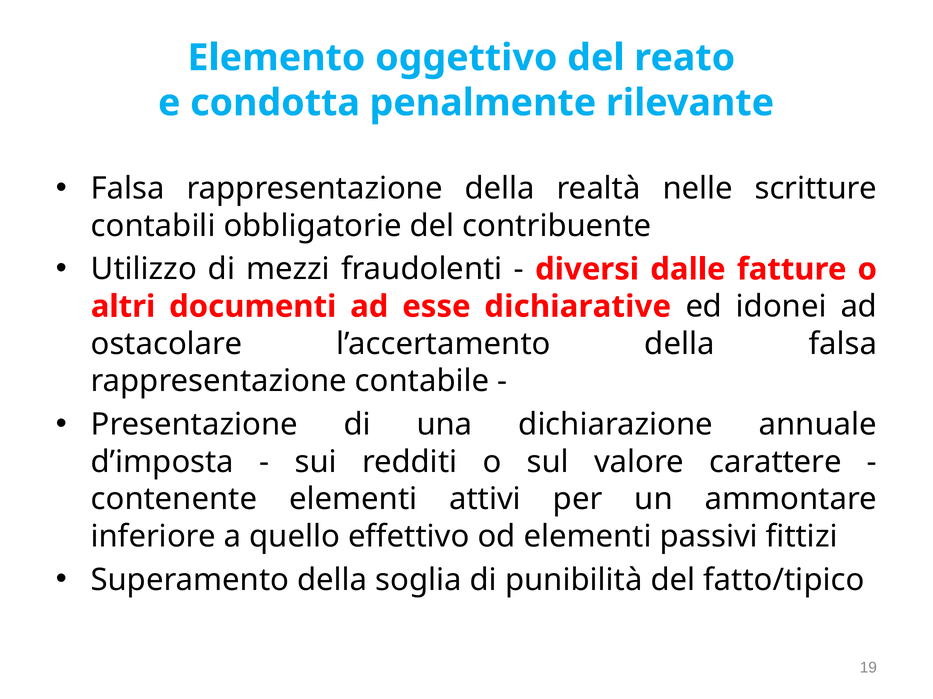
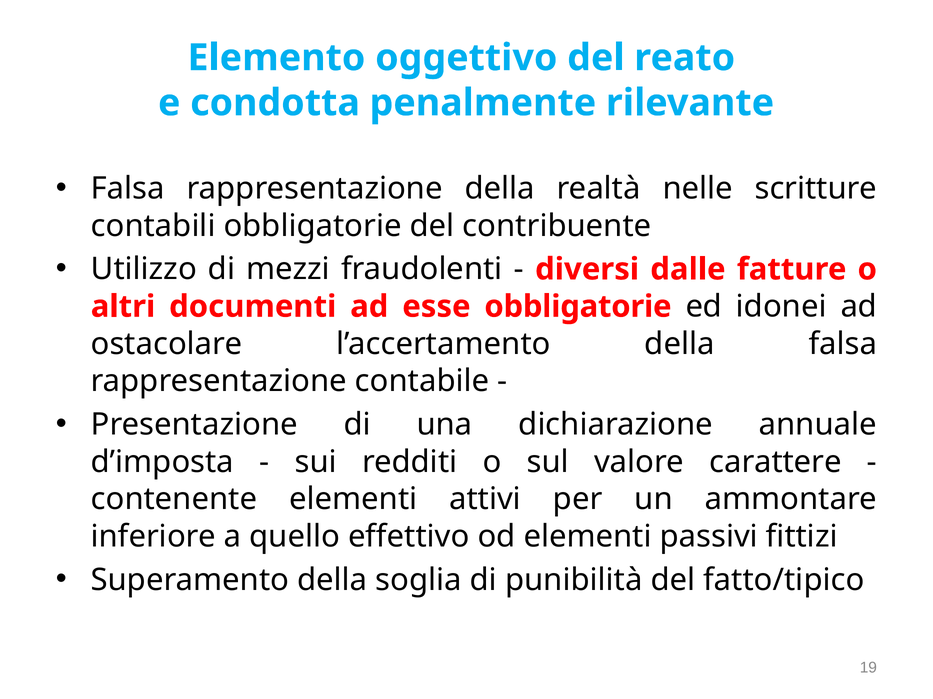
esse dichiarative: dichiarative -> obbligatorie
